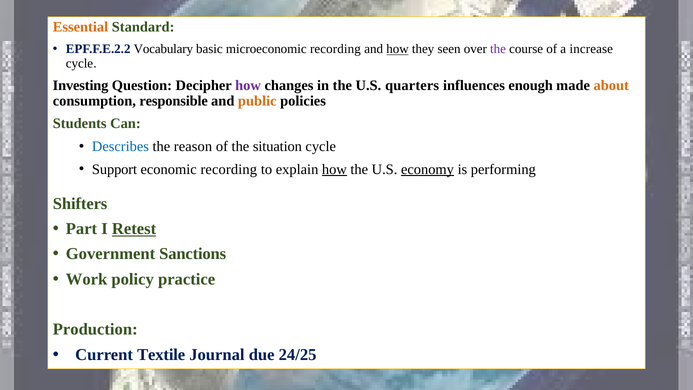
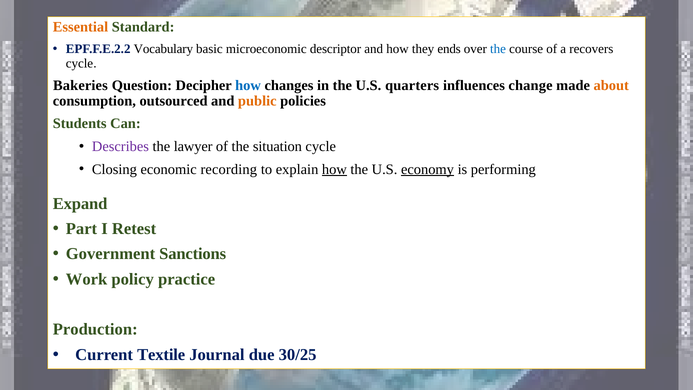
microeconomic recording: recording -> descriptor
how at (397, 49) underline: present -> none
seen: seen -> ends
the at (498, 49) colour: purple -> blue
increase: increase -> recovers
Investing: Investing -> Bakeries
how at (248, 85) colour: purple -> blue
enough: enough -> change
responsible: responsible -> outsourced
Describes colour: blue -> purple
reason: reason -> lawyer
Support: Support -> Closing
Shifters: Shifters -> Expand
Retest underline: present -> none
24/25: 24/25 -> 30/25
